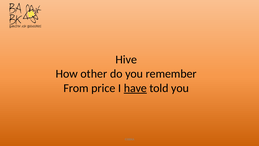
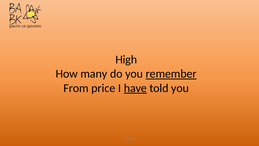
Hive: Hive -> High
other: other -> many
remember underline: none -> present
